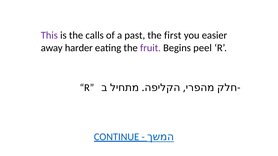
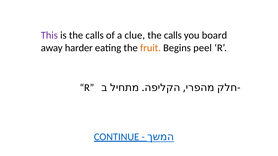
past: past -> clue
first at (173, 35): first -> calls
easier: easier -> board
fruit colour: purple -> orange
